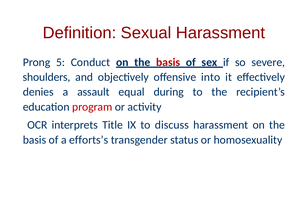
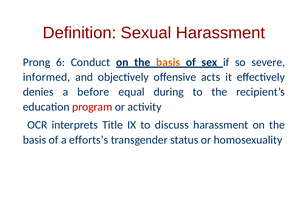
5: 5 -> 6
basis at (168, 62) colour: red -> orange
shoulders: shoulders -> informed
into: into -> acts
assault: assault -> before
